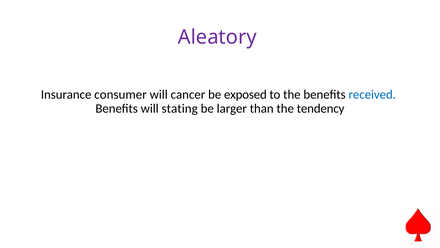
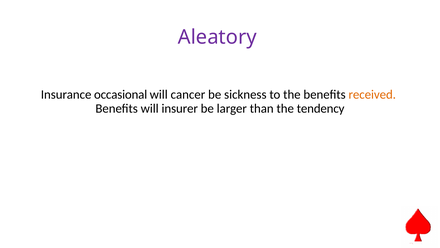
consumer: consumer -> occasional
exposed: exposed -> sickness
received colour: blue -> orange
stating: stating -> insurer
